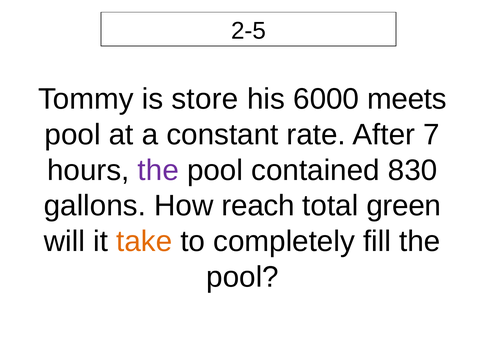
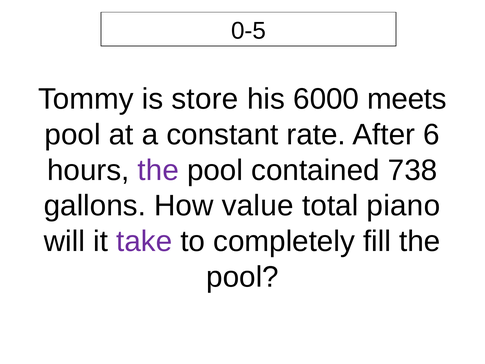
2-5: 2-5 -> 0-5
7: 7 -> 6
830: 830 -> 738
reach: reach -> value
green: green -> piano
take colour: orange -> purple
